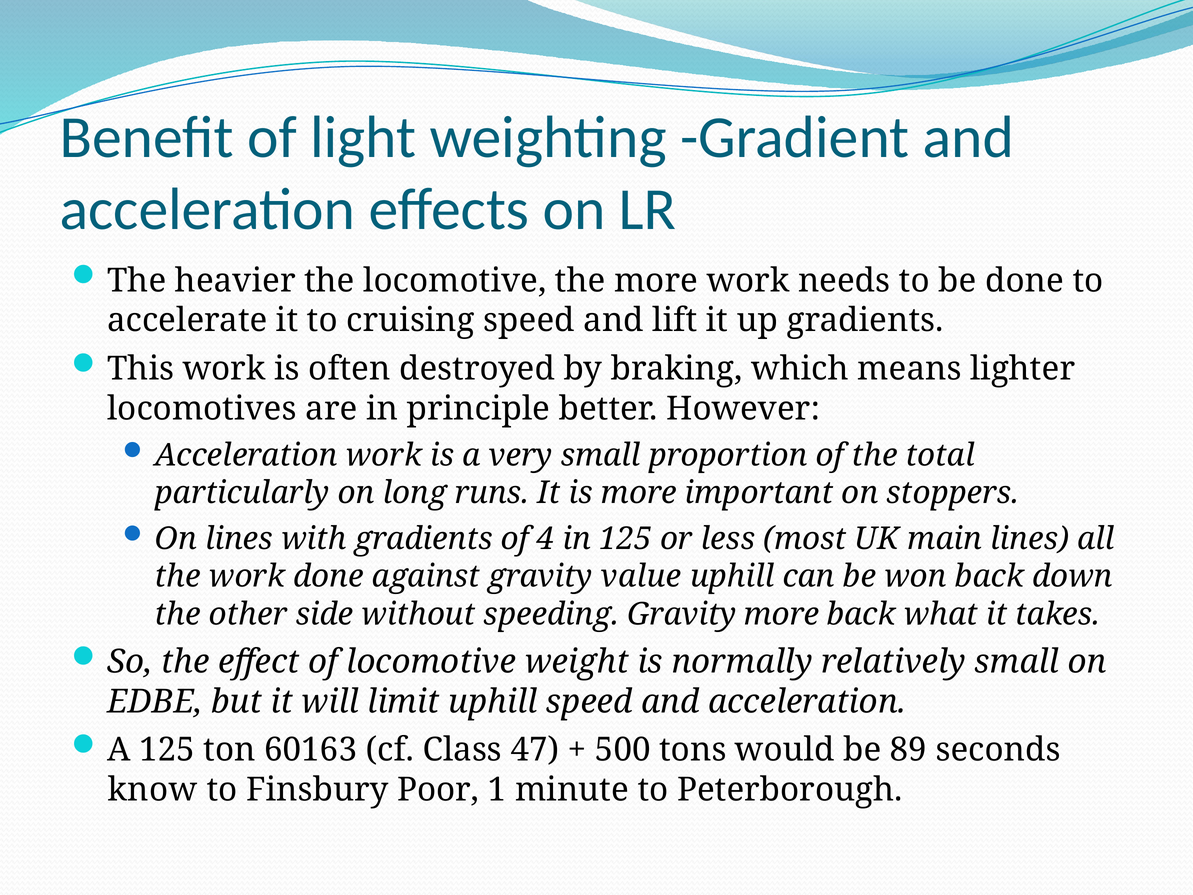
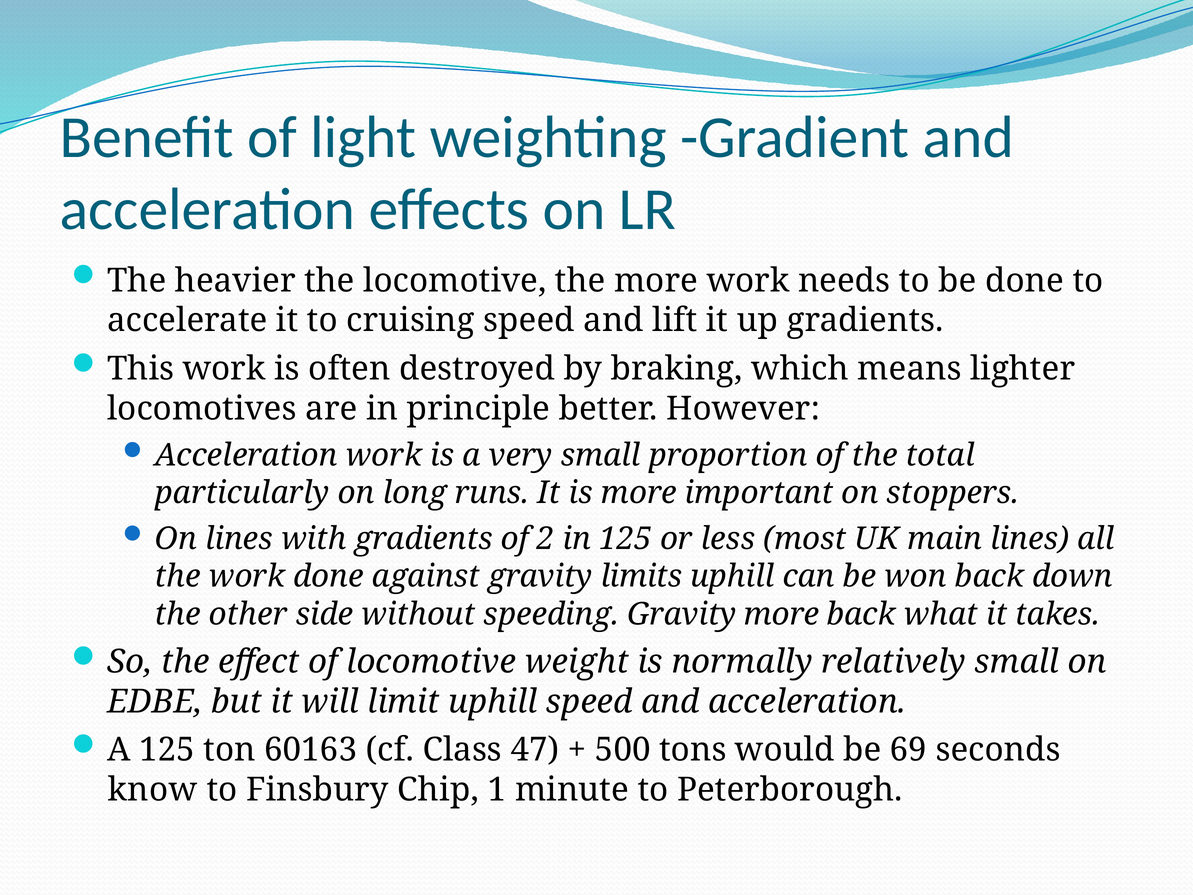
4: 4 -> 2
value: value -> limits
89: 89 -> 69
Poor: Poor -> Chip
